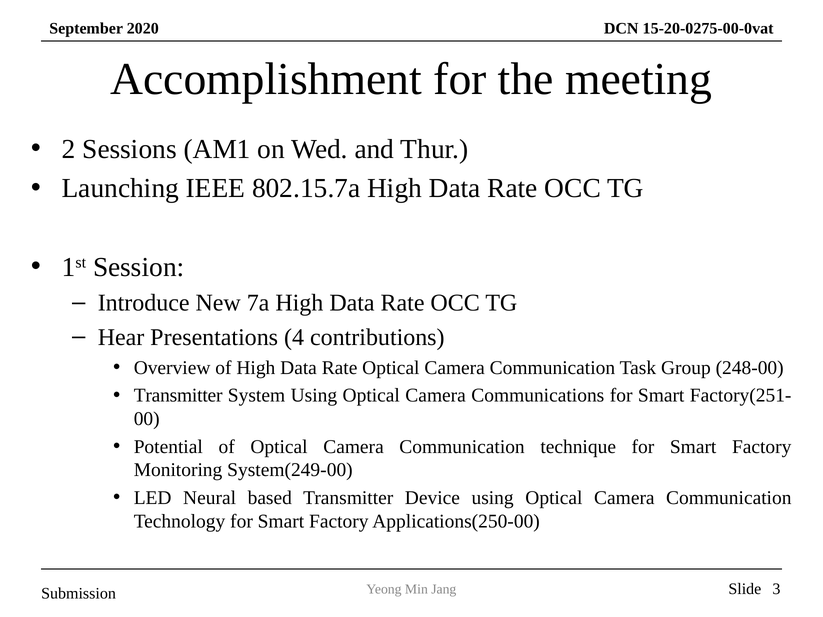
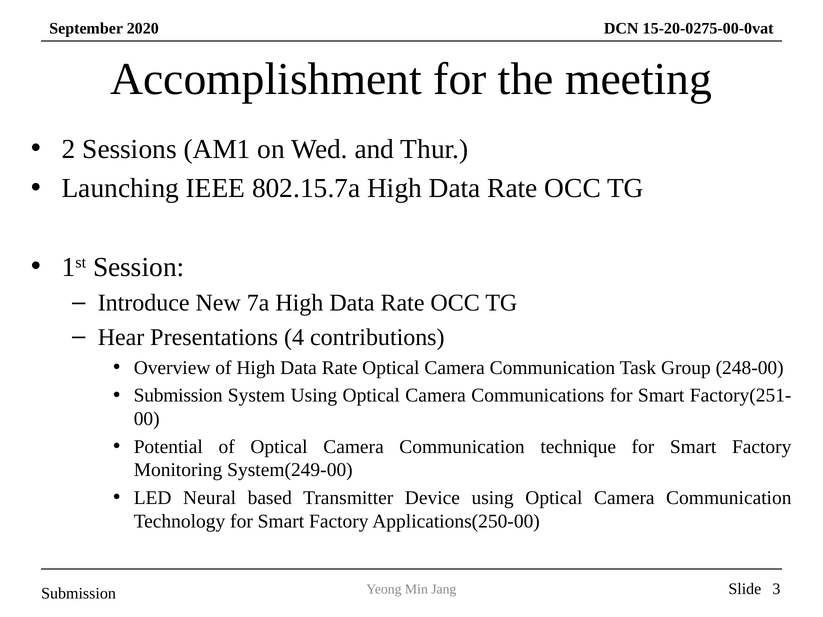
Transmitter at (178, 396): Transmitter -> Submission
